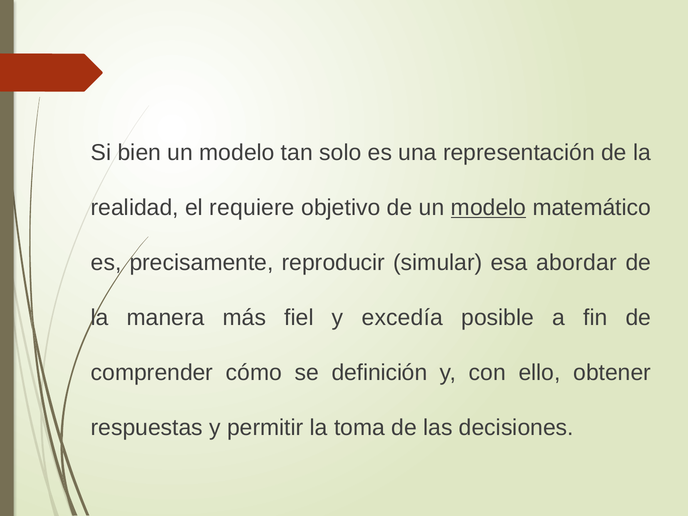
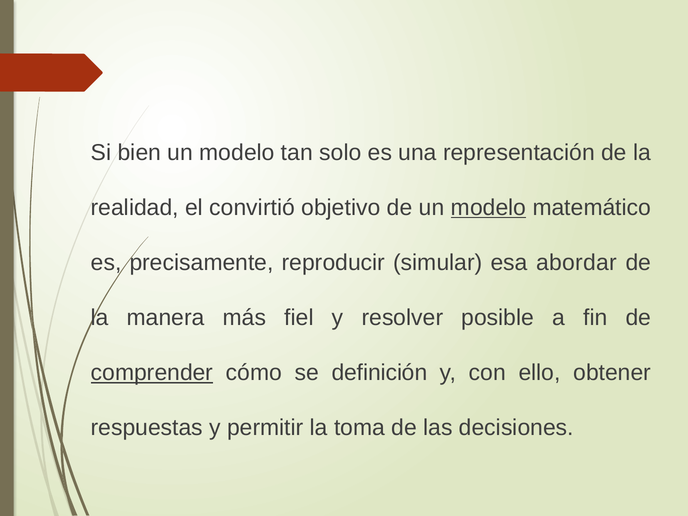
requiere: requiere -> convirtió
excedía: excedía -> resolver
comprender underline: none -> present
